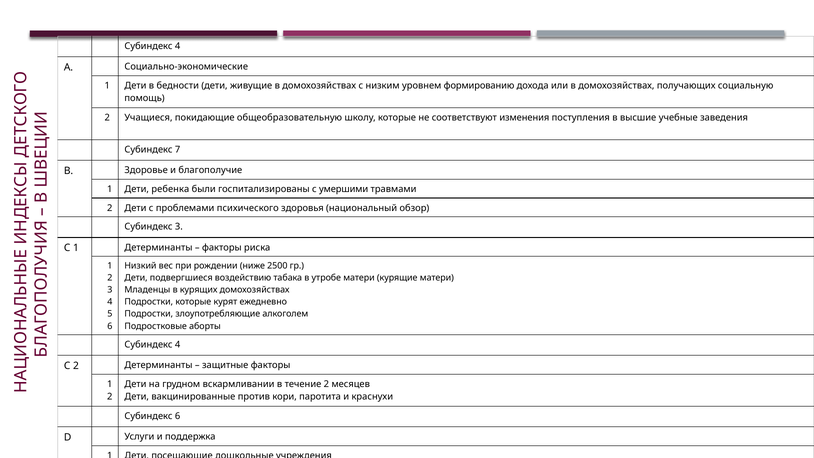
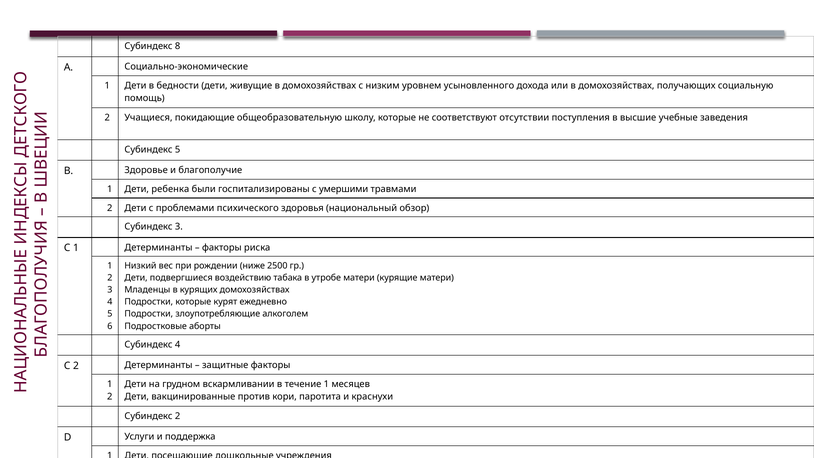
4 at (178, 46): 4 -> 8
формированию: формированию -> усыновленного
изменения: изменения -> отсутствии
Субиндекс 7: 7 -> 5
течение 2: 2 -> 1
Субиндекс 6: 6 -> 2
